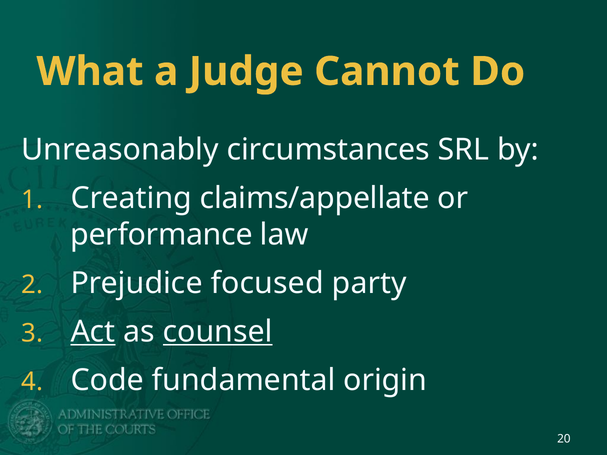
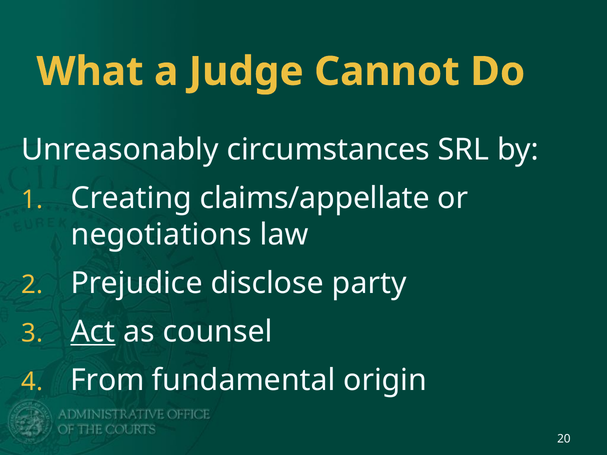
performance: performance -> negotiations
focused: focused -> disclose
counsel underline: present -> none
Code: Code -> From
